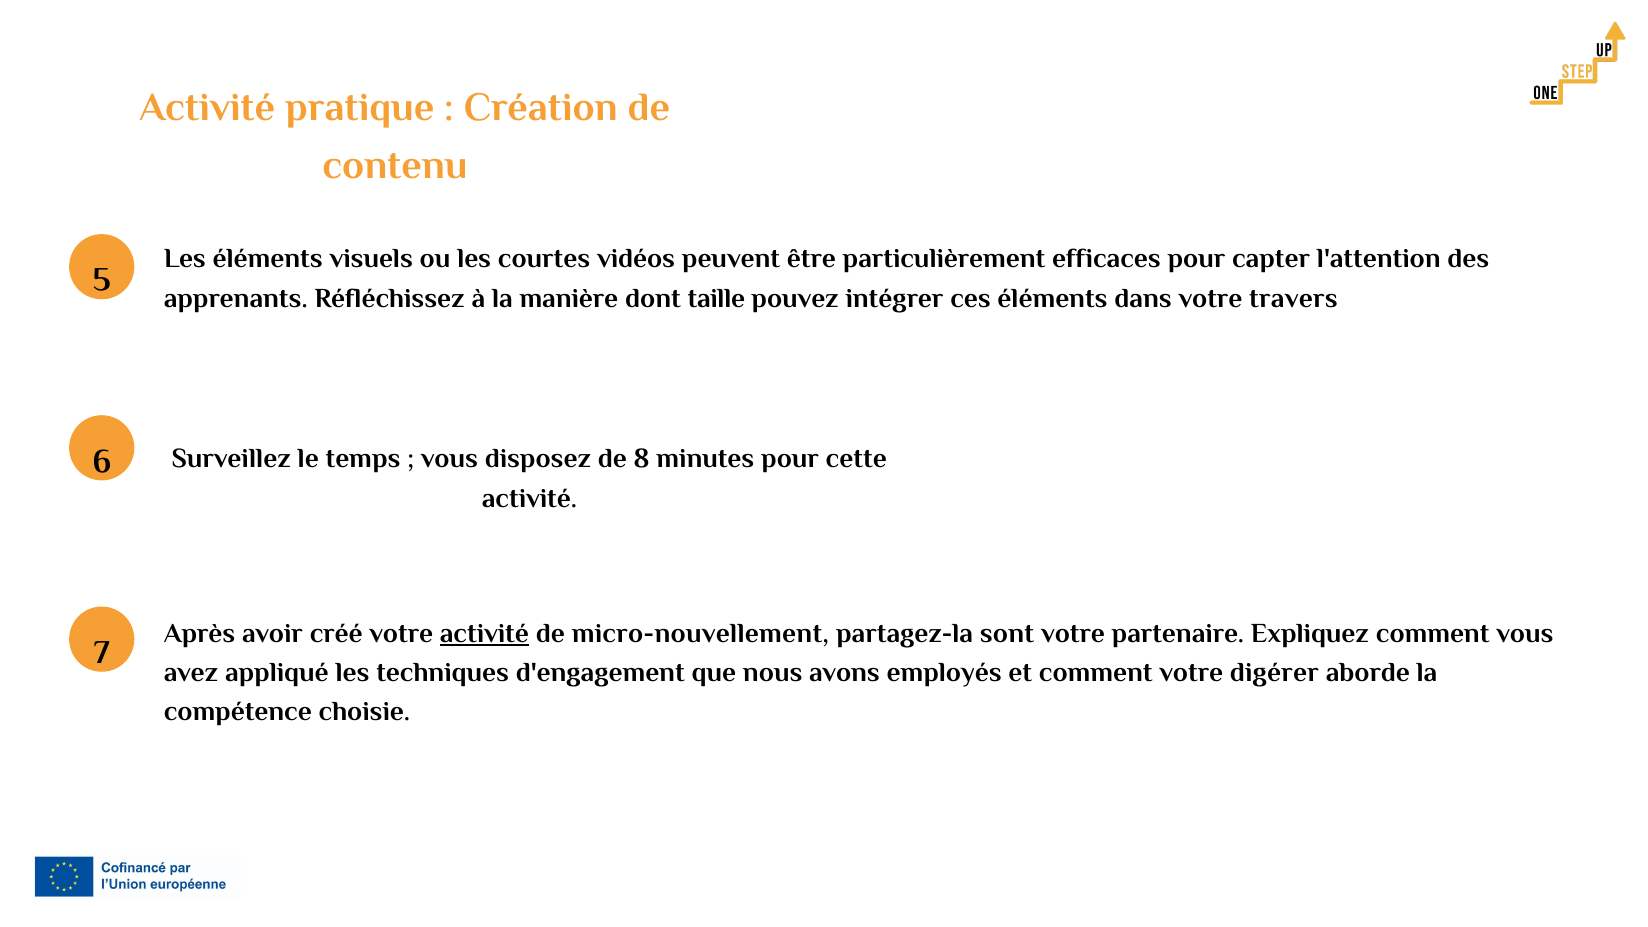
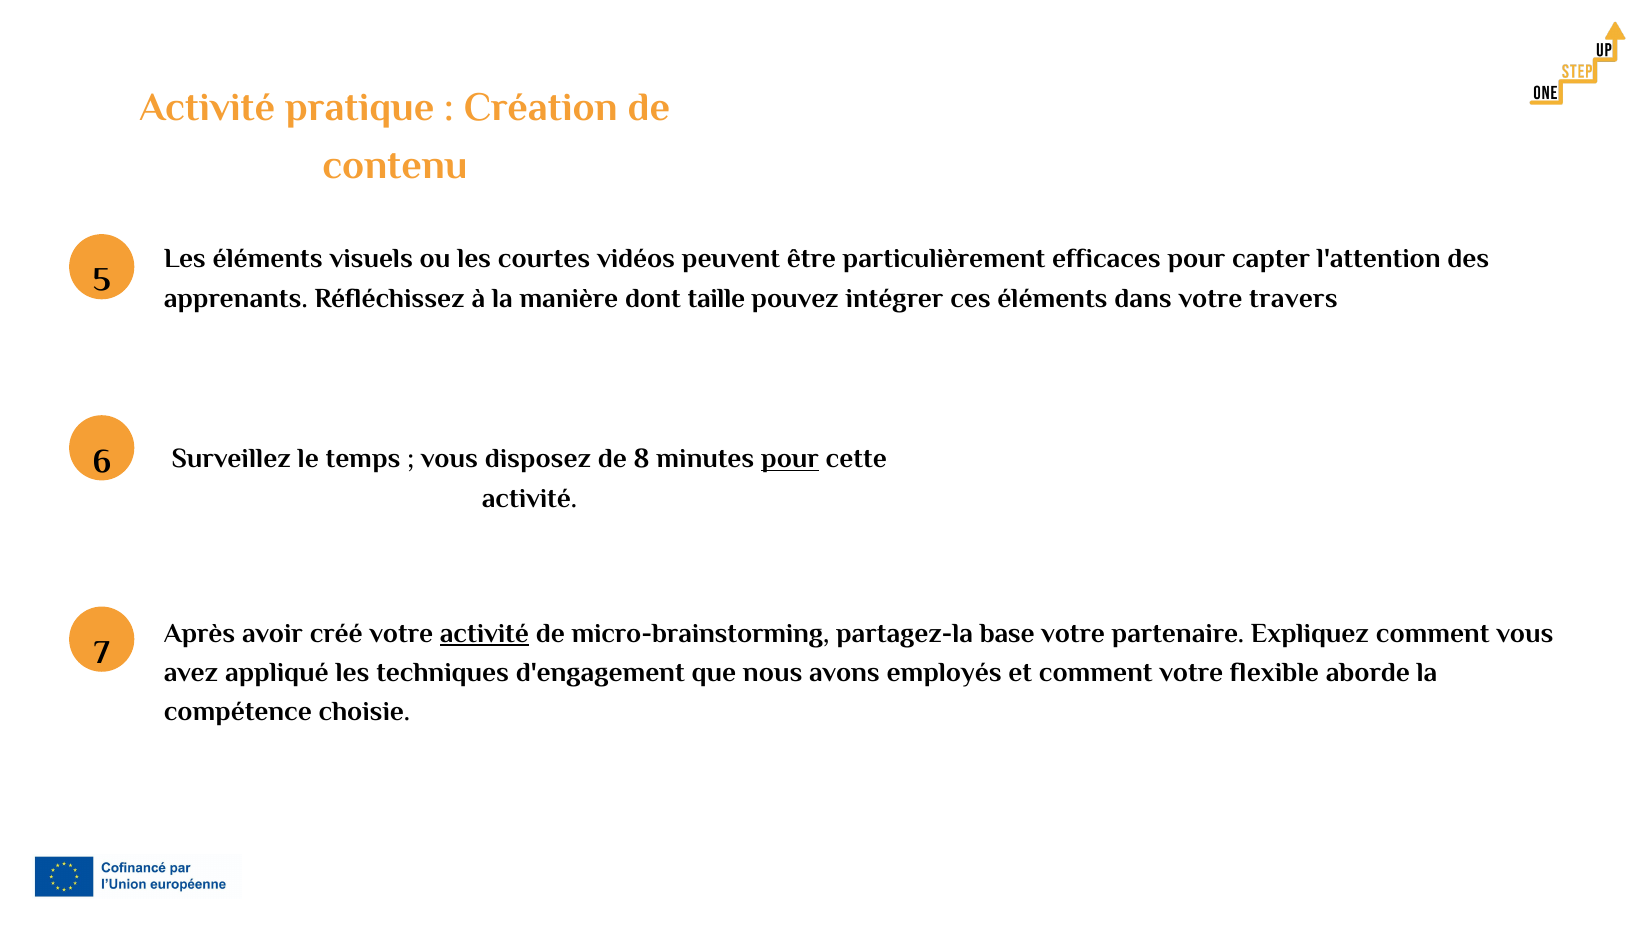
pour at (790, 459) underline: none -> present
micro-nouvellement: micro-nouvellement -> micro-brainstorming
sont: sont -> base
digérer: digérer -> flexible
